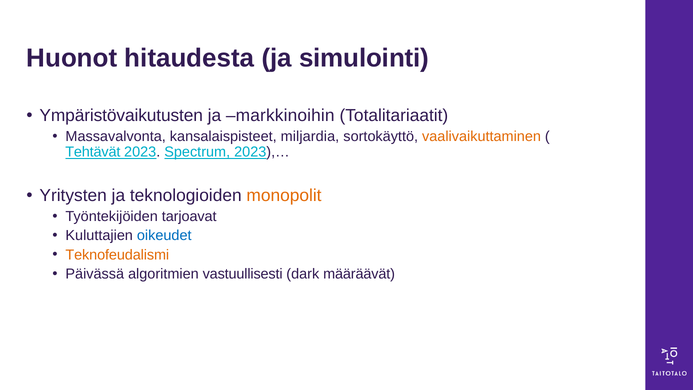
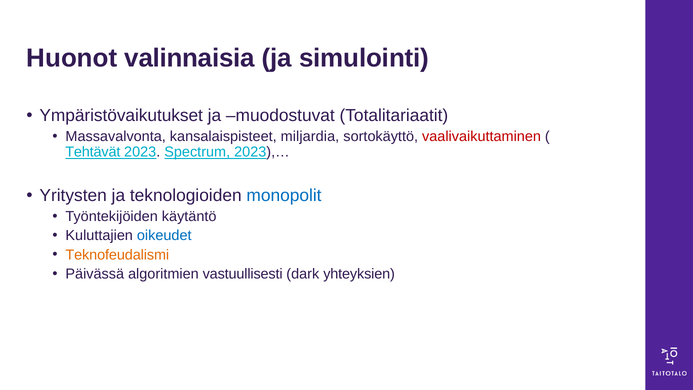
hitaudesta: hitaudesta -> valinnaisia
Ympäristövaikutusten: Ympäristövaikutusten -> Ympäristövaikutukset
markkinoihin: markkinoihin -> muodostuvat
vaalivaikuttaminen colour: orange -> red
monopolit colour: orange -> blue
tarjoavat: tarjoavat -> käytäntö
määräävät: määräävät -> yhteyksien
